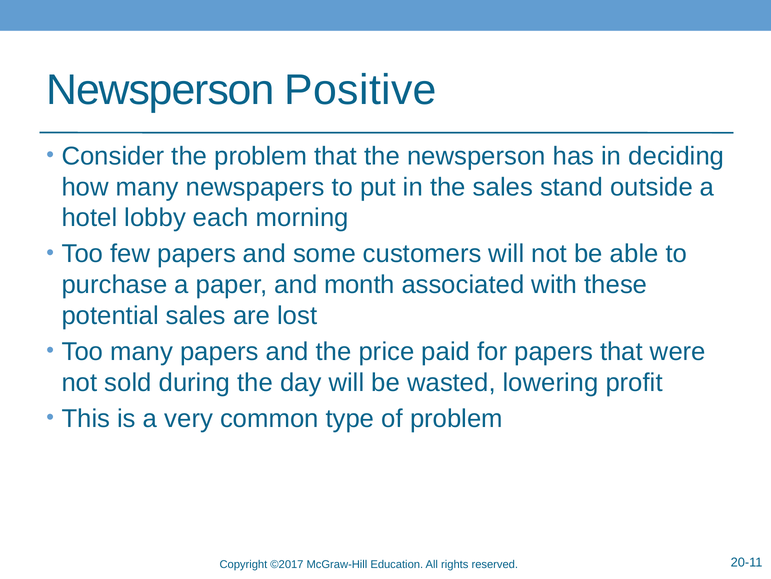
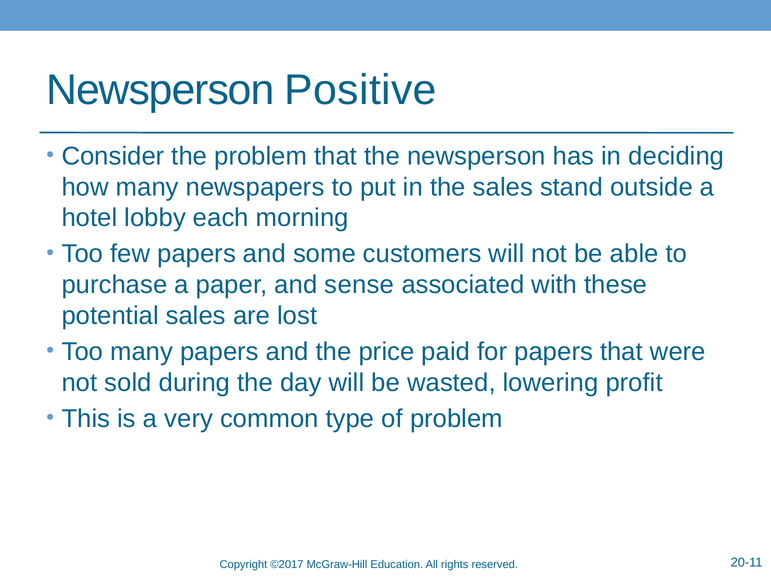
month: month -> sense
